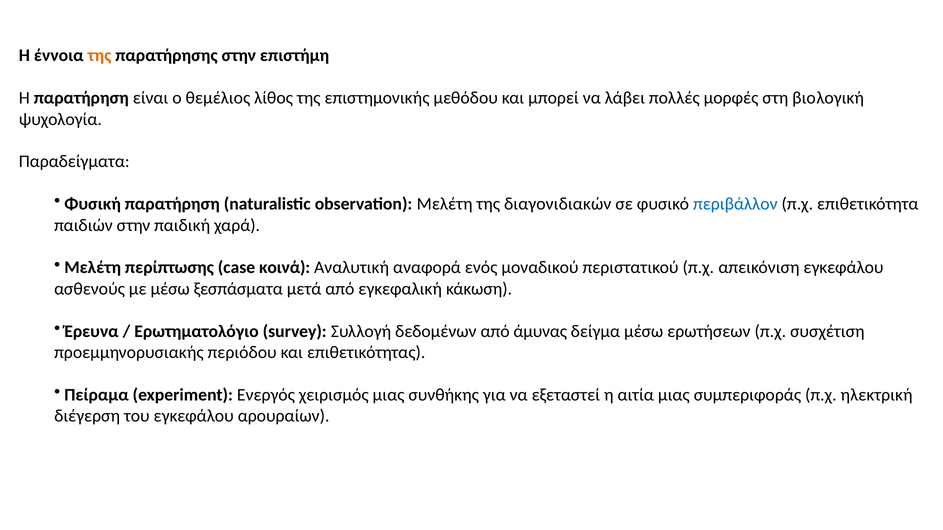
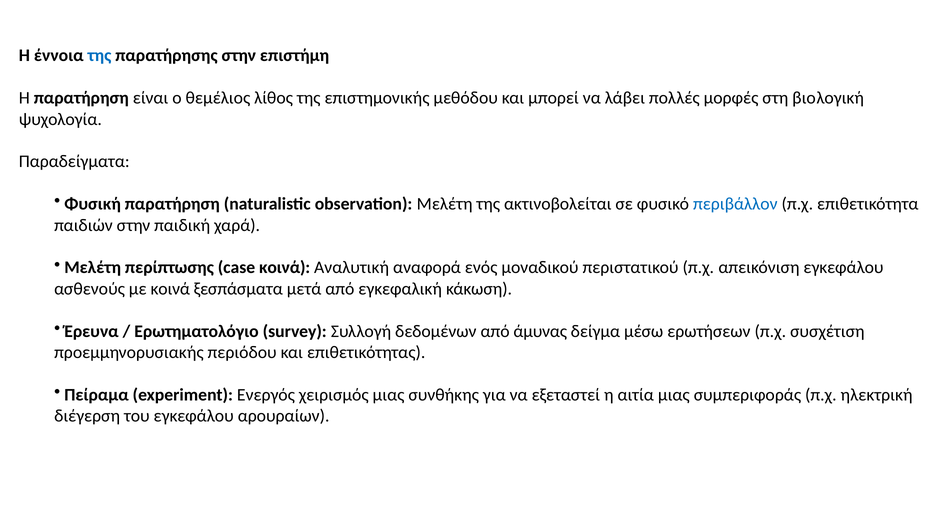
της at (100, 56) colour: orange -> blue
διαγονιδιακών: διαγονιδιακών -> ακτινοβολείται
με μέσω: μέσω -> κοινά
